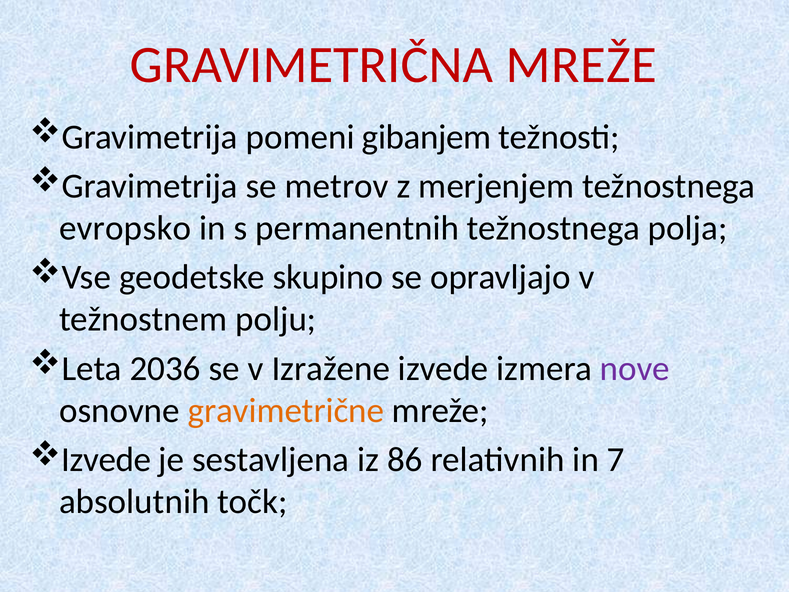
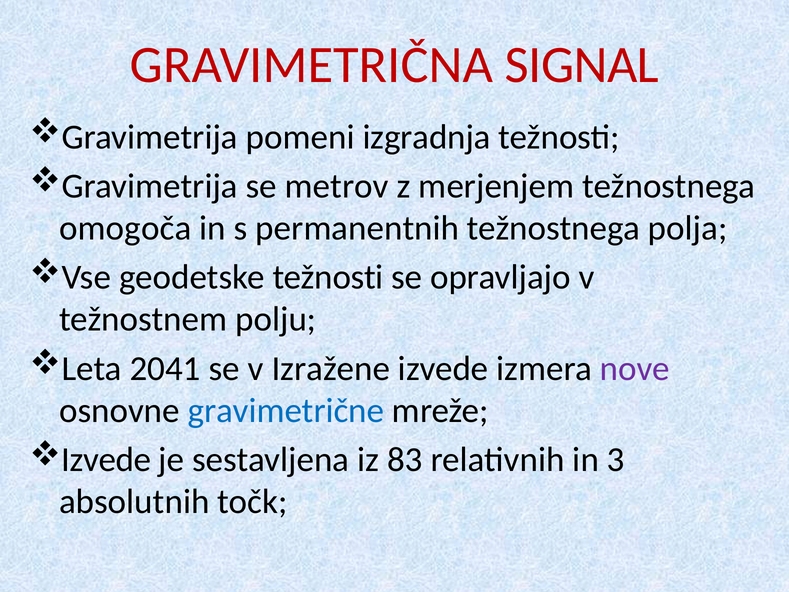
GRAVIMETRIČNA MREŽE: MREŽE -> SIGNAL
gibanjem: gibanjem -> izgradnja
evropsko: evropsko -> omogoča
geodetske skupino: skupino -> težnosti
2036: 2036 -> 2041
gravimetrične colour: orange -> blue
86: 86 -> 83
7: 7 -> 3
